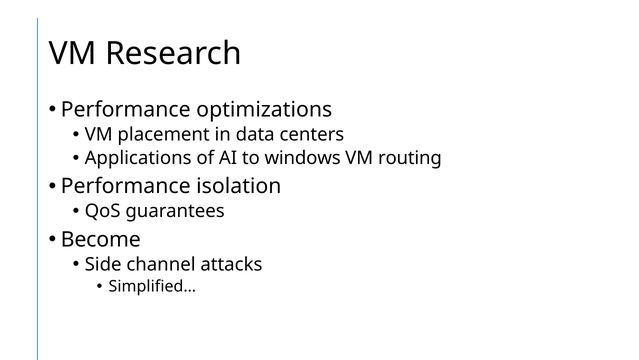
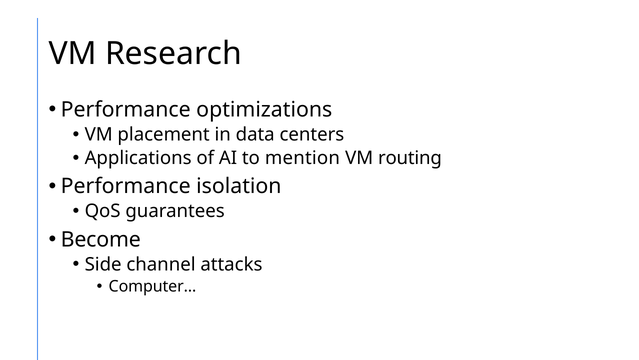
windows: windows -> mention
Simplified…: Simplified… -> Computer…
